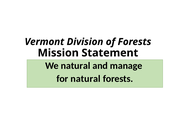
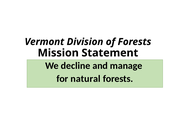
We natural: natural -> decline
